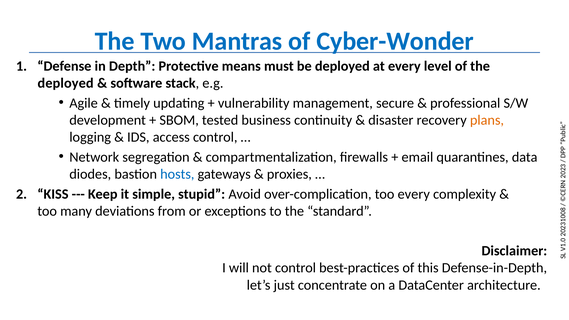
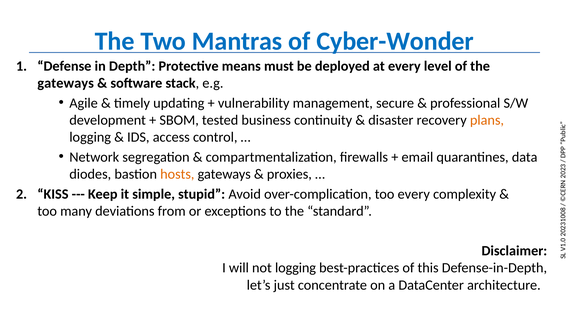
deployed at (66, 83): deployed -> gateways
hosts colour: blue -> orange
not control: control -> logging
